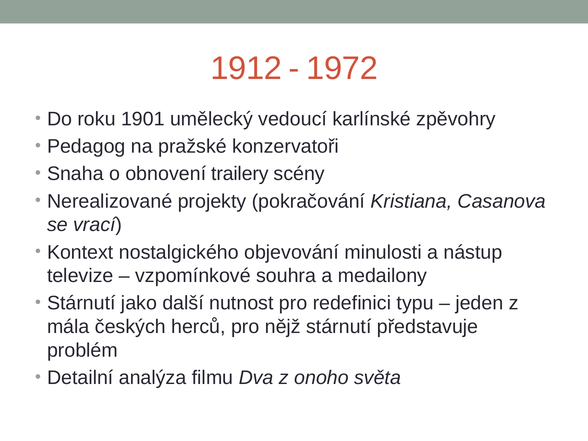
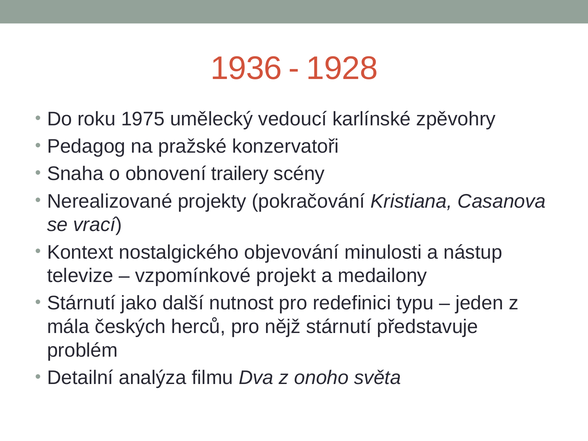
1912: 1912 -> 1936
1972: 1972 -> 1928
1901: 1901 -> 1975
souhra: souhra -> projekt
